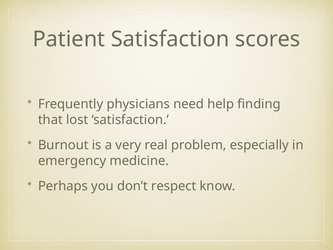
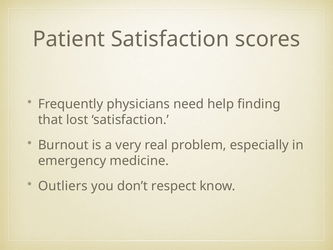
Perhaps: Perhaps -> Outliers
